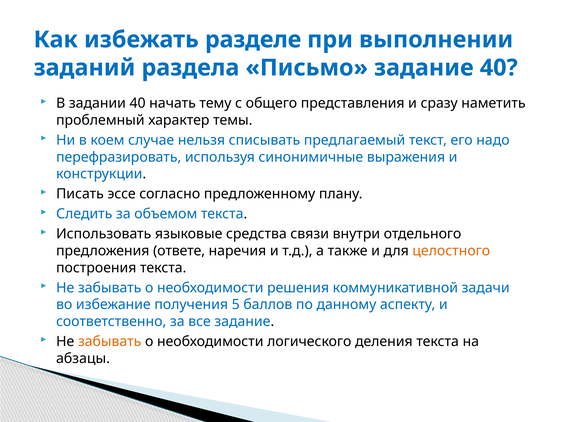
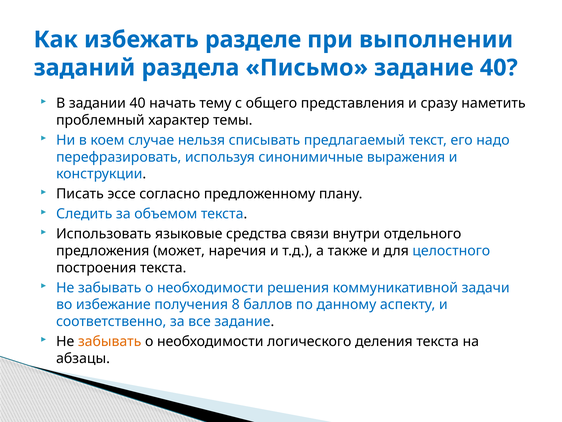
ответе: ответе -> может
целостного colour: orange -> blue
5: 5 -> 8
